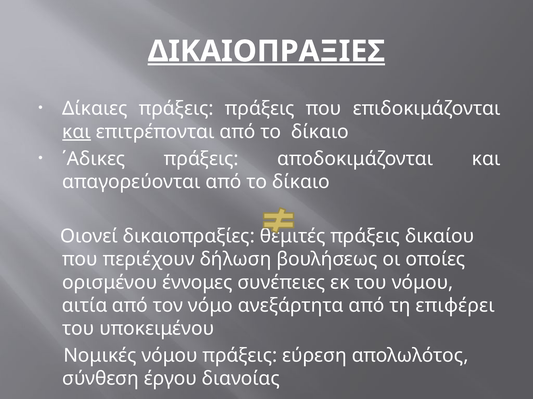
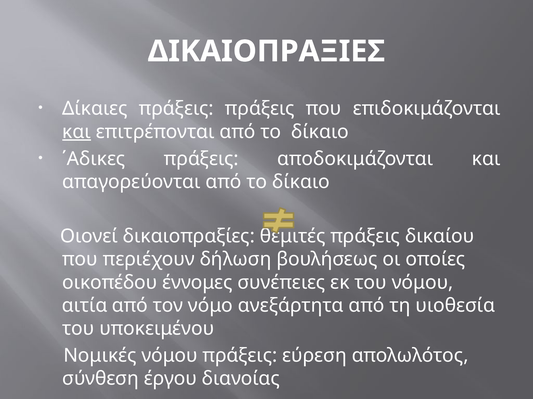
ΔΙΚΑΙΟΠΡΑΞΙΕΣ underline: present -> none
ορισμένου: ορισμένου -> οικοπέδου
επιφέρει: επιφέρει -> υιοθεσία
